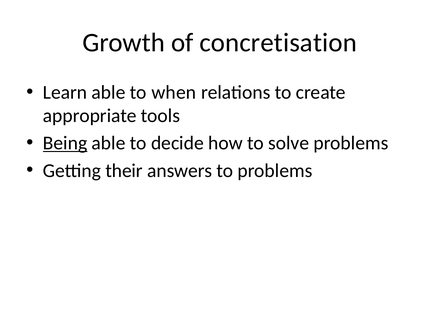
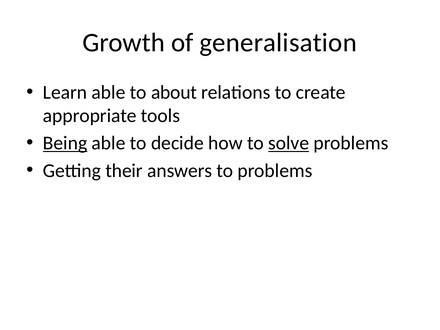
concretisation: concretisation -> generalisation
when: when -> about
solve underline: none -> present
